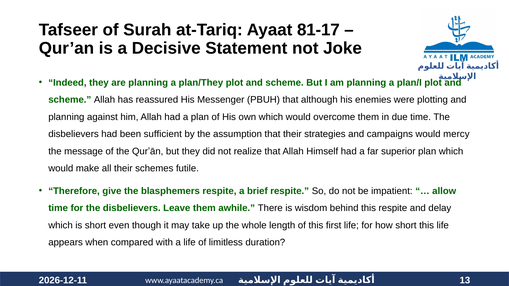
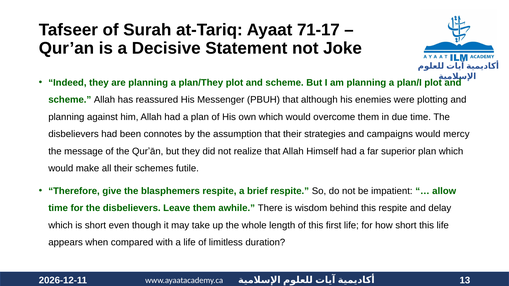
81-17: 81-17 -> 71-17
sufficient: sufficient -> connotes
